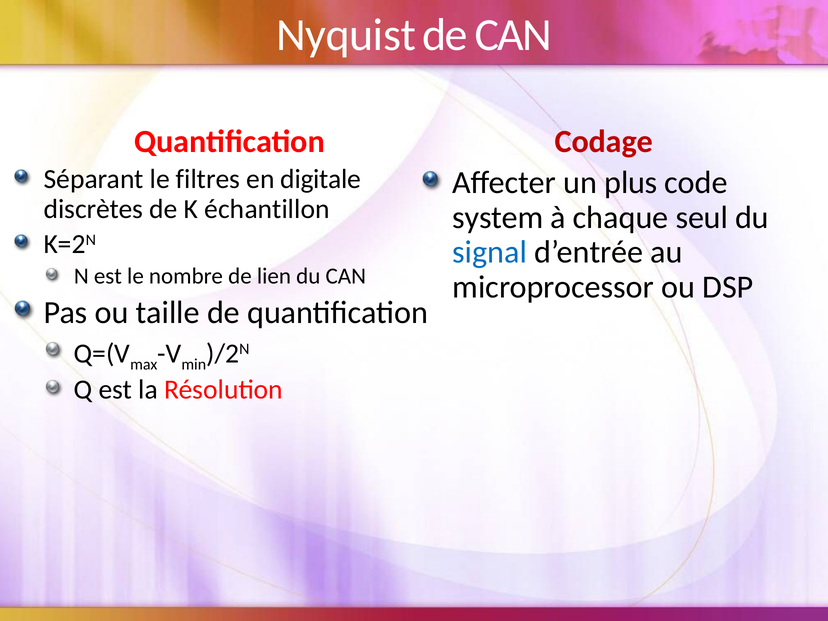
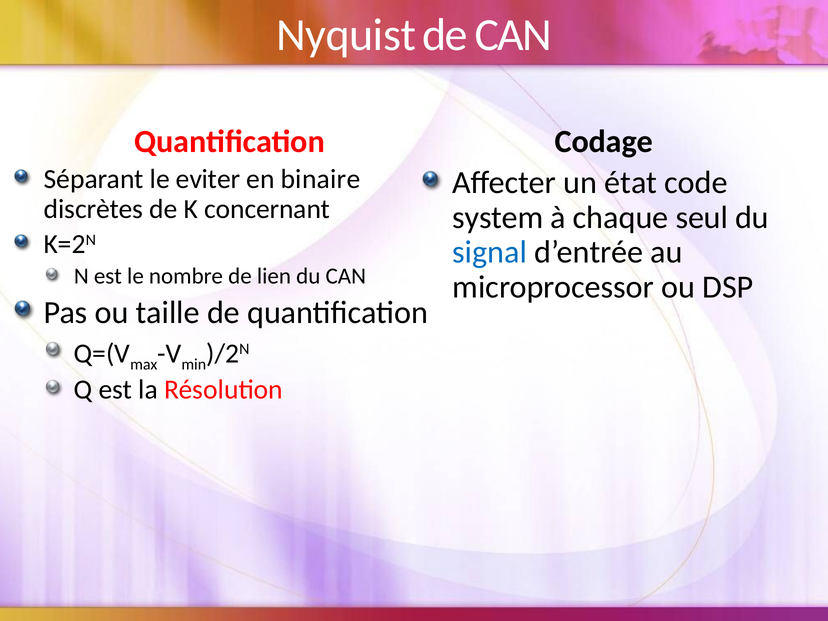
Codage colour: red -> black
filtres: filtres -> eviter
digitale: digitale -> binaire
plus: plus -> état
échantillon: échantillon -> concernant
